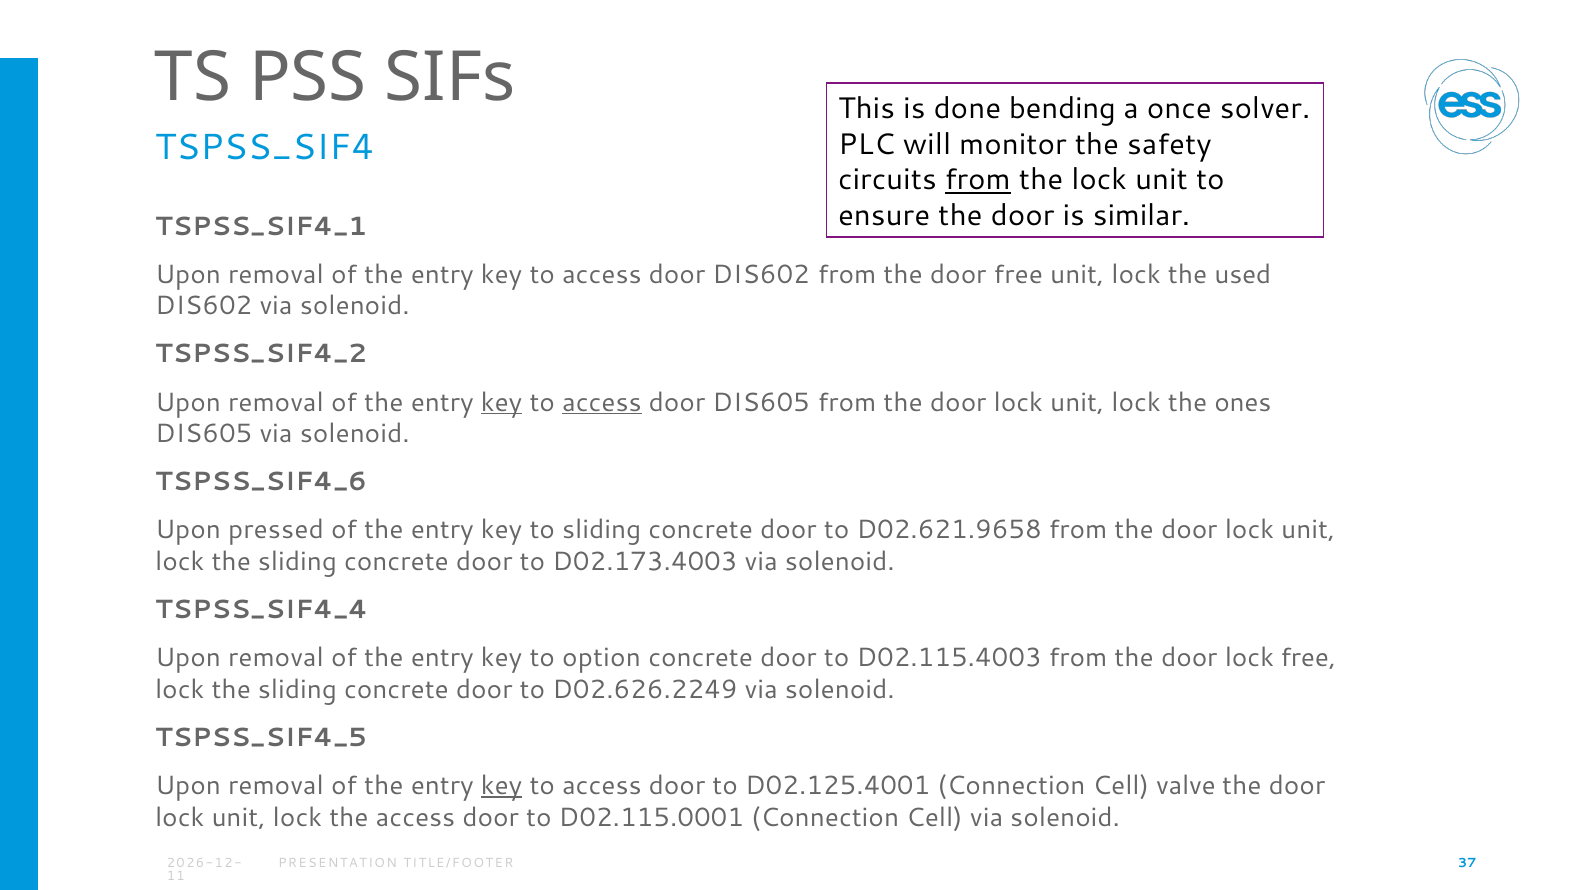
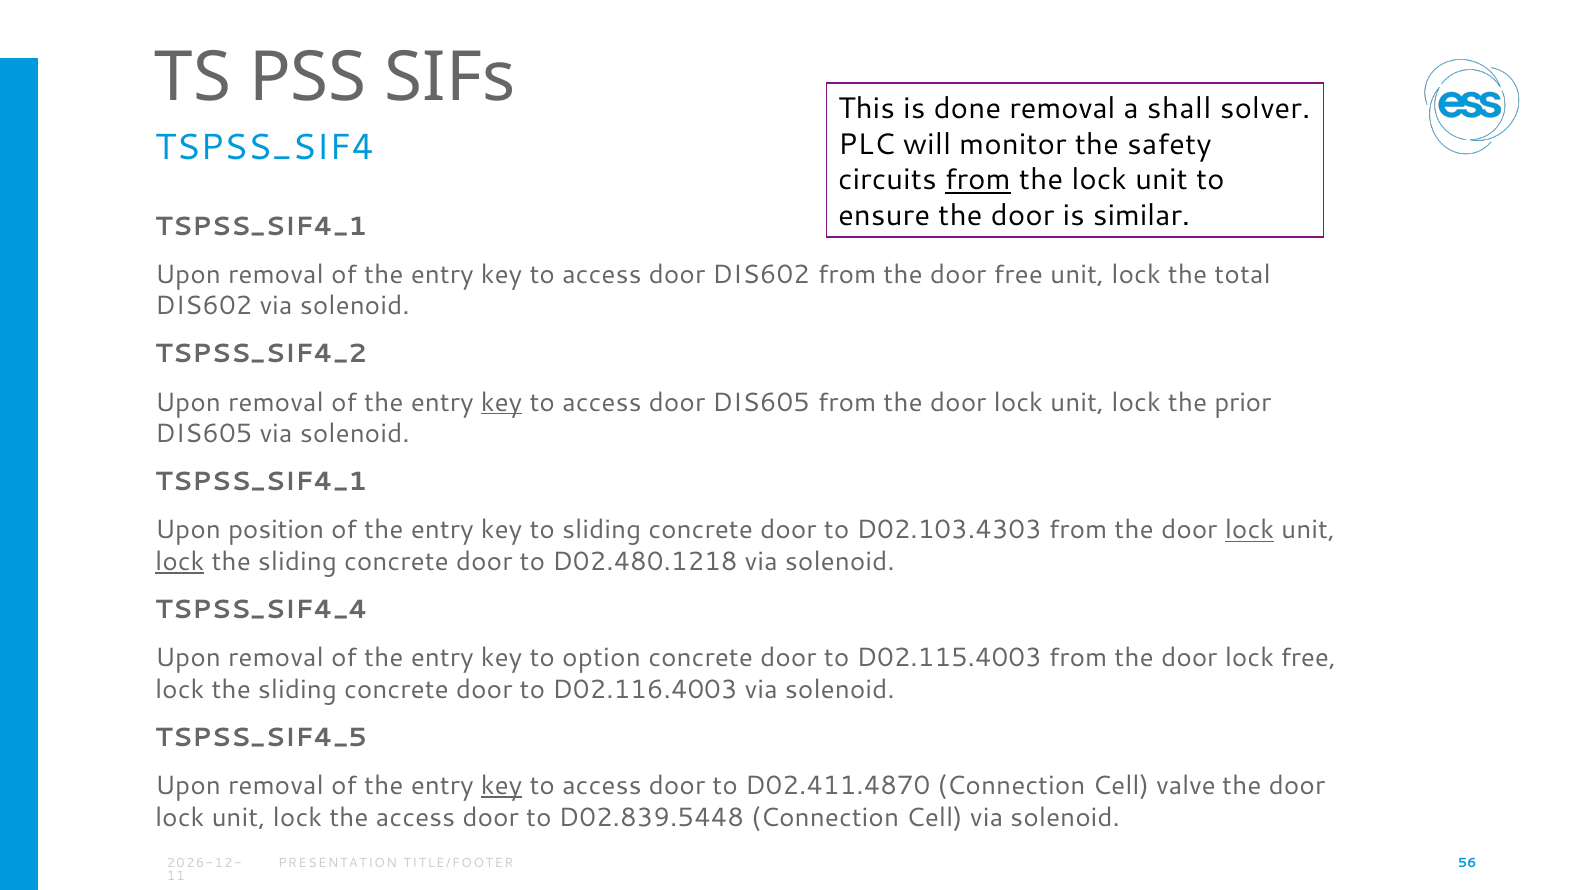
done bending: bending -> removal
once: once -> shall
used: used -> total
access at (602, 402) underline: present -> none
ones: ones -> prior
TSPSS_SIF4_6 at (261, 482): TSPSS_SIF4_6 -> TSPSS_SIF4_1
pressed: pressed -> position
D02.621.9658: D02.621.9658 -> D02.103.4303
lock at (1249, 530) underline: none -> present
lock at (180, 561) underline: none -> present
D02.173.4003: D02.173.4003 -> D02.480.1218
D02.626.2249: D02.626.2249 -> D02.116.4003
D02.125.4001: D02.125.4001 -> D02.411.4870
D02.115.0001: D02.115.0001 -> D02.839.5448
37: 37 -> 56
